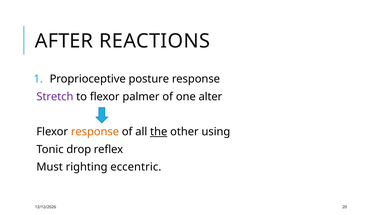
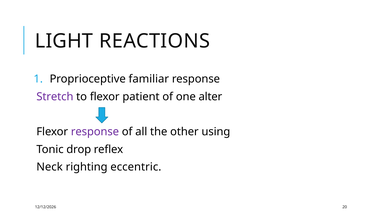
AFTER: AFTER -> LIGHT
posture: posture -> familiar
palmer: palmer -> patient
response at (95, 132) colour: orange -> purple
the underline: present -> none
Must: Must -> Neck
